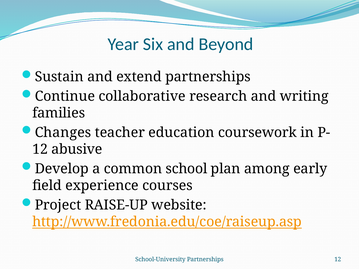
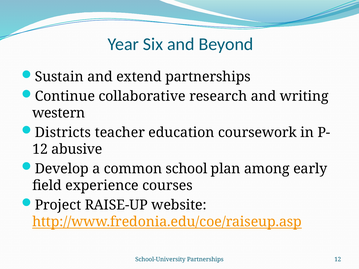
families: families -> western
Changes: Changes -> Districts
